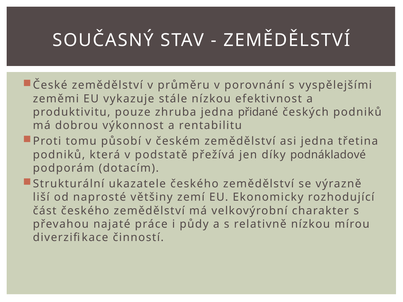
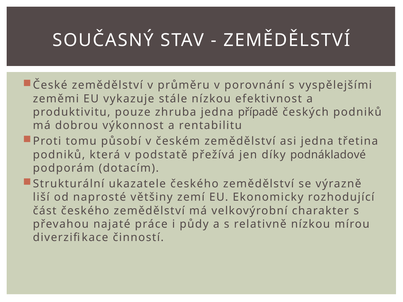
přidané: přidané -> případě
